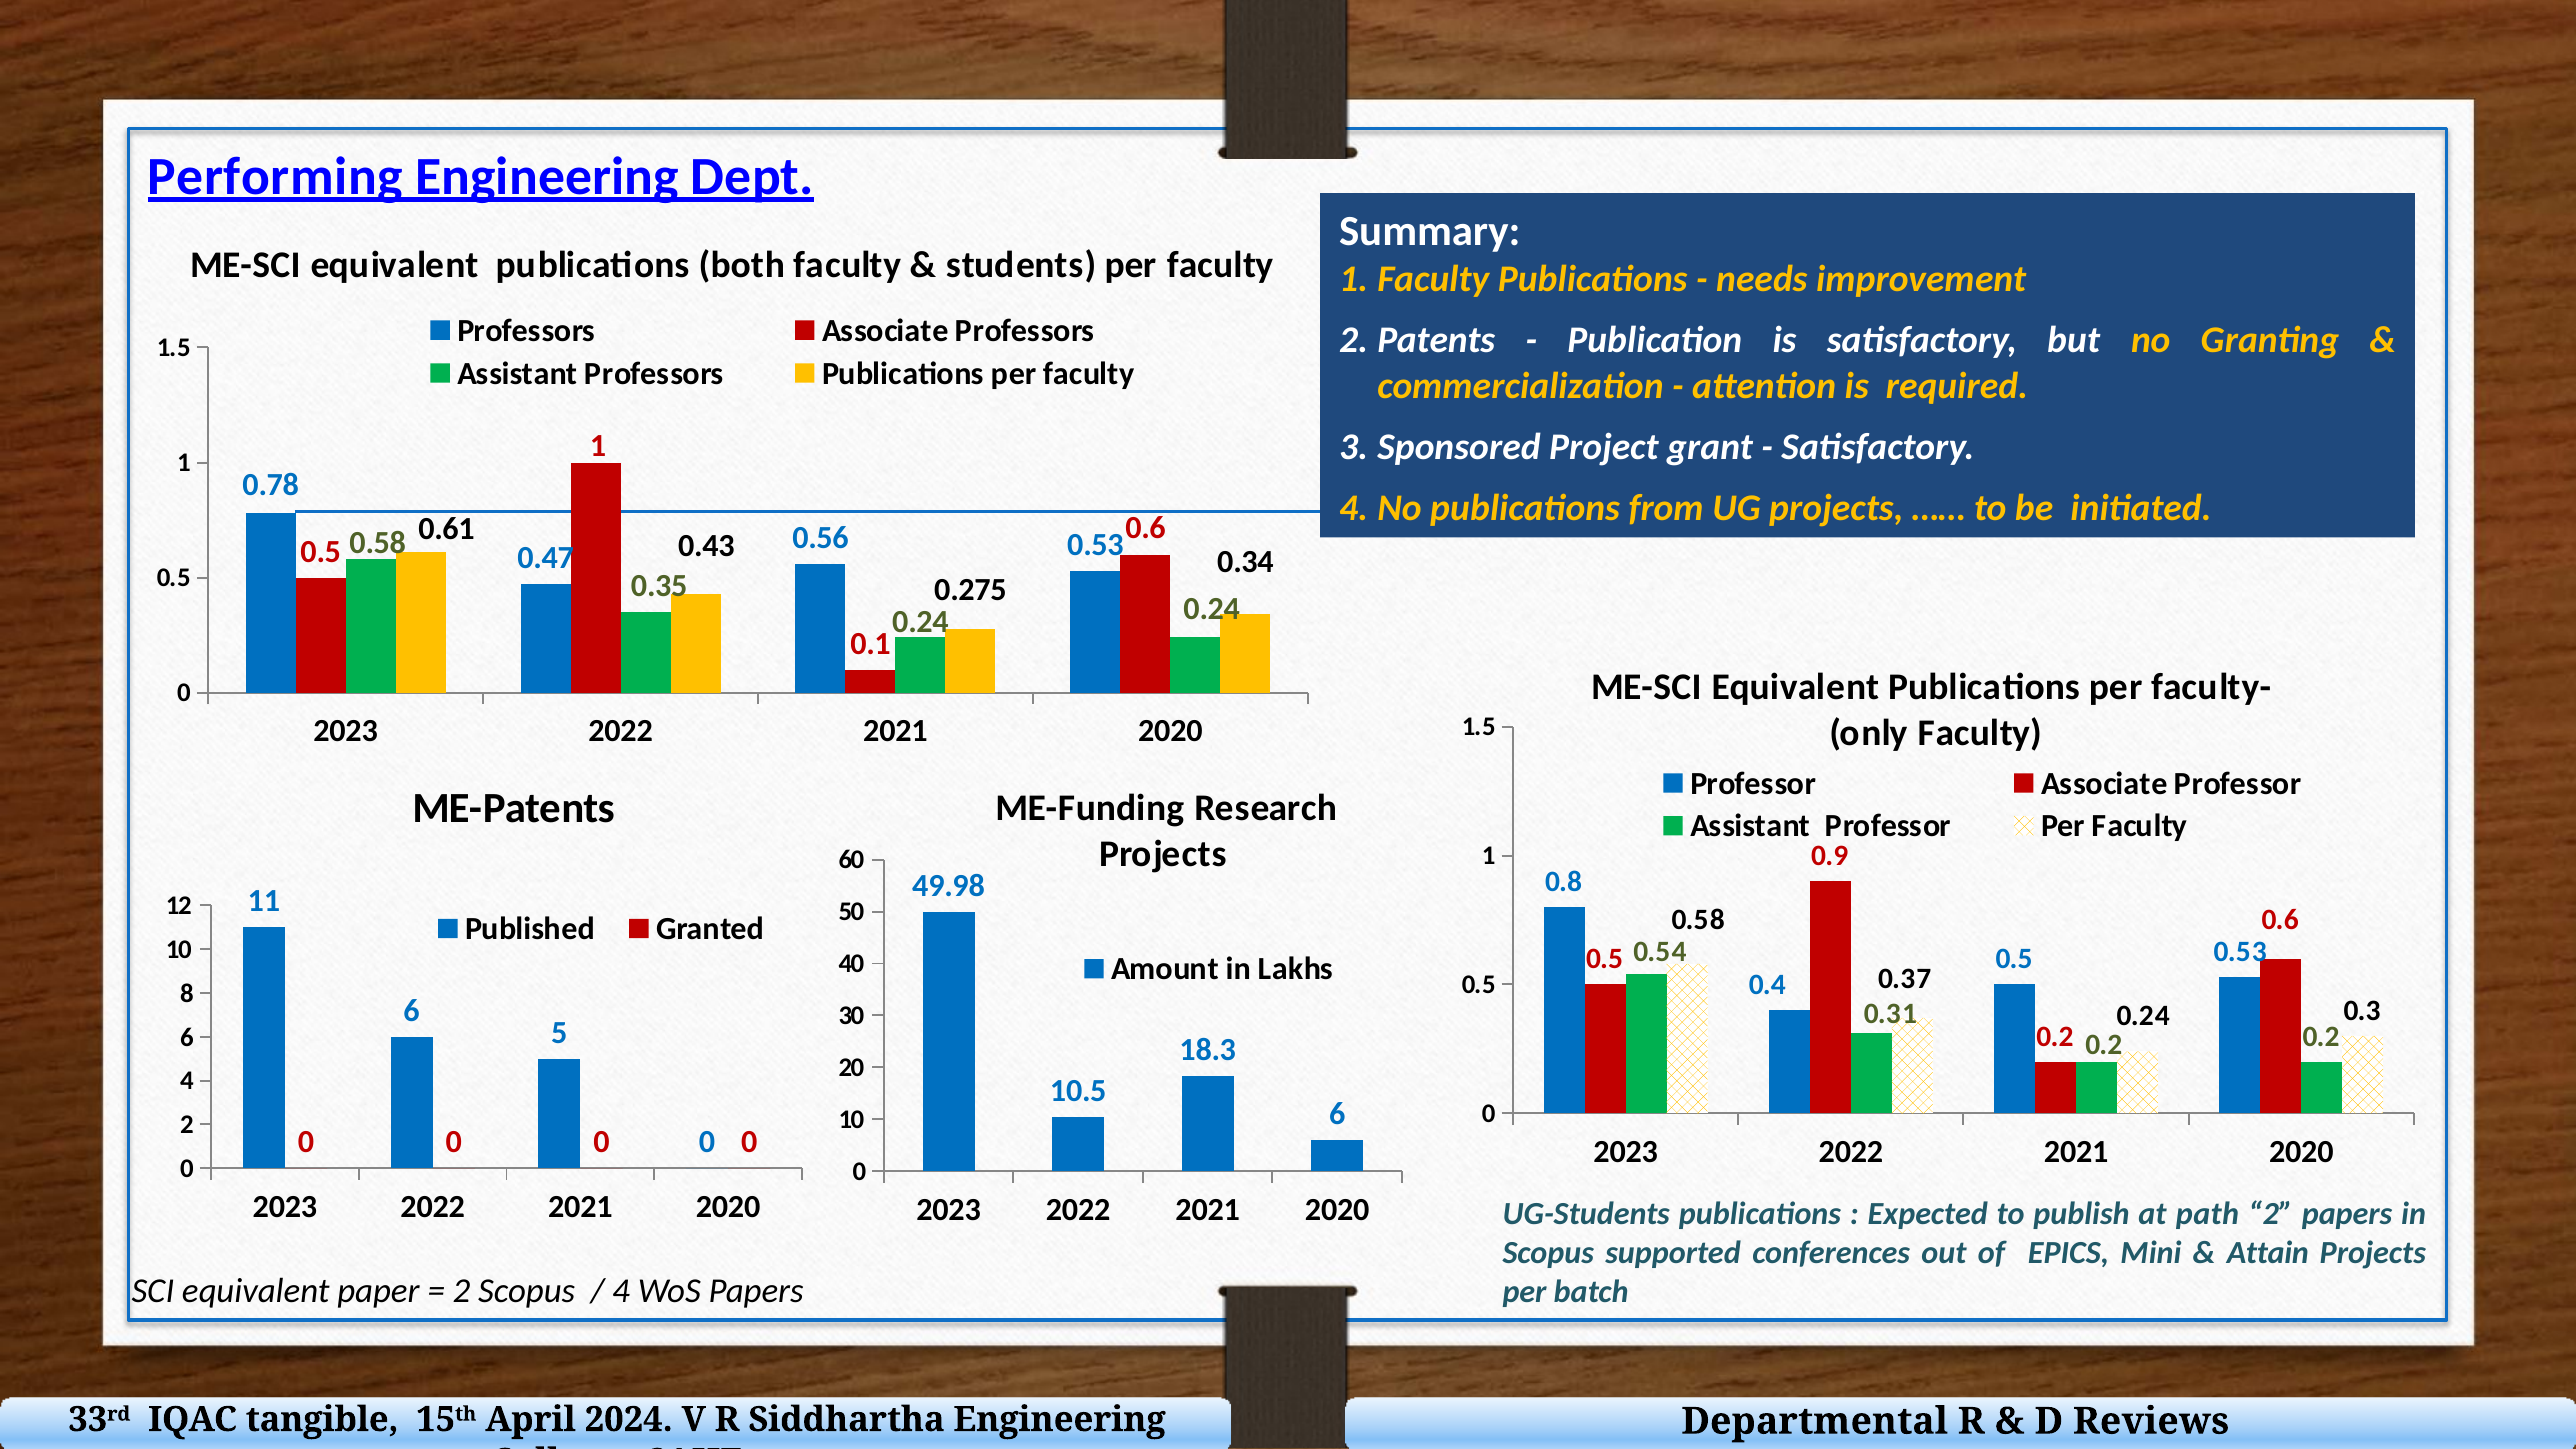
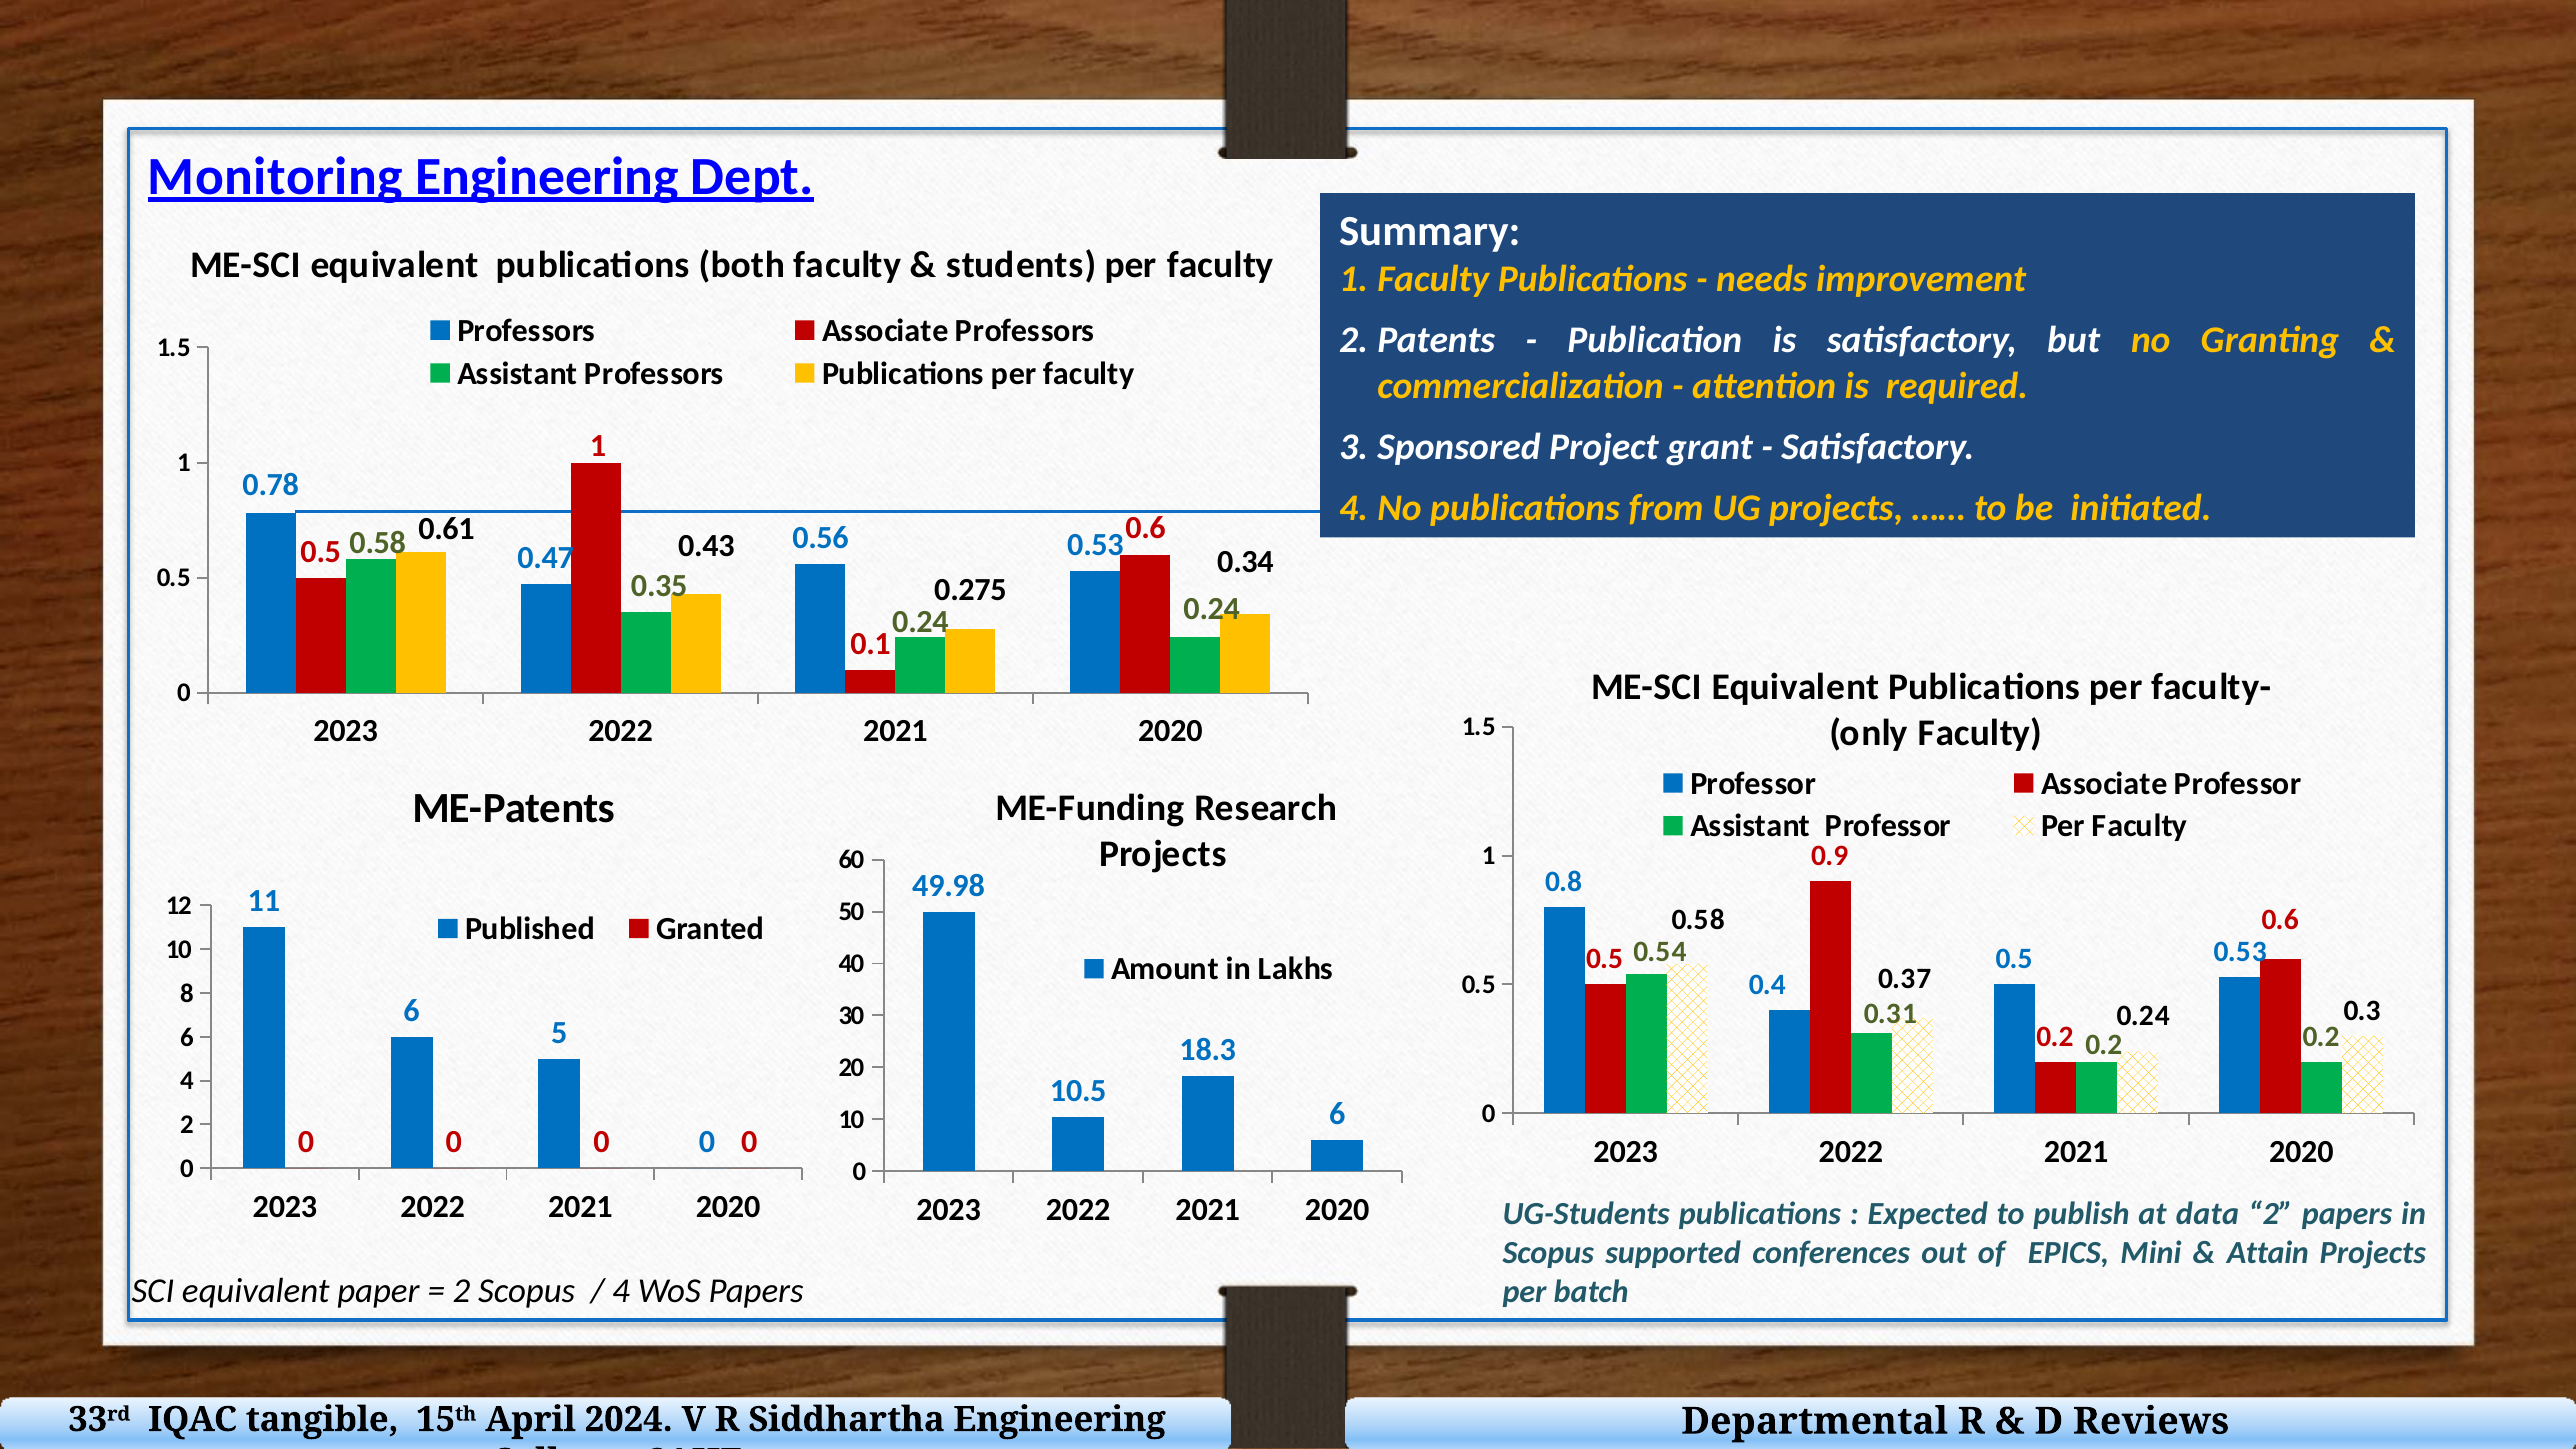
Performing: Performing -> Monitoring
path: path -> data
